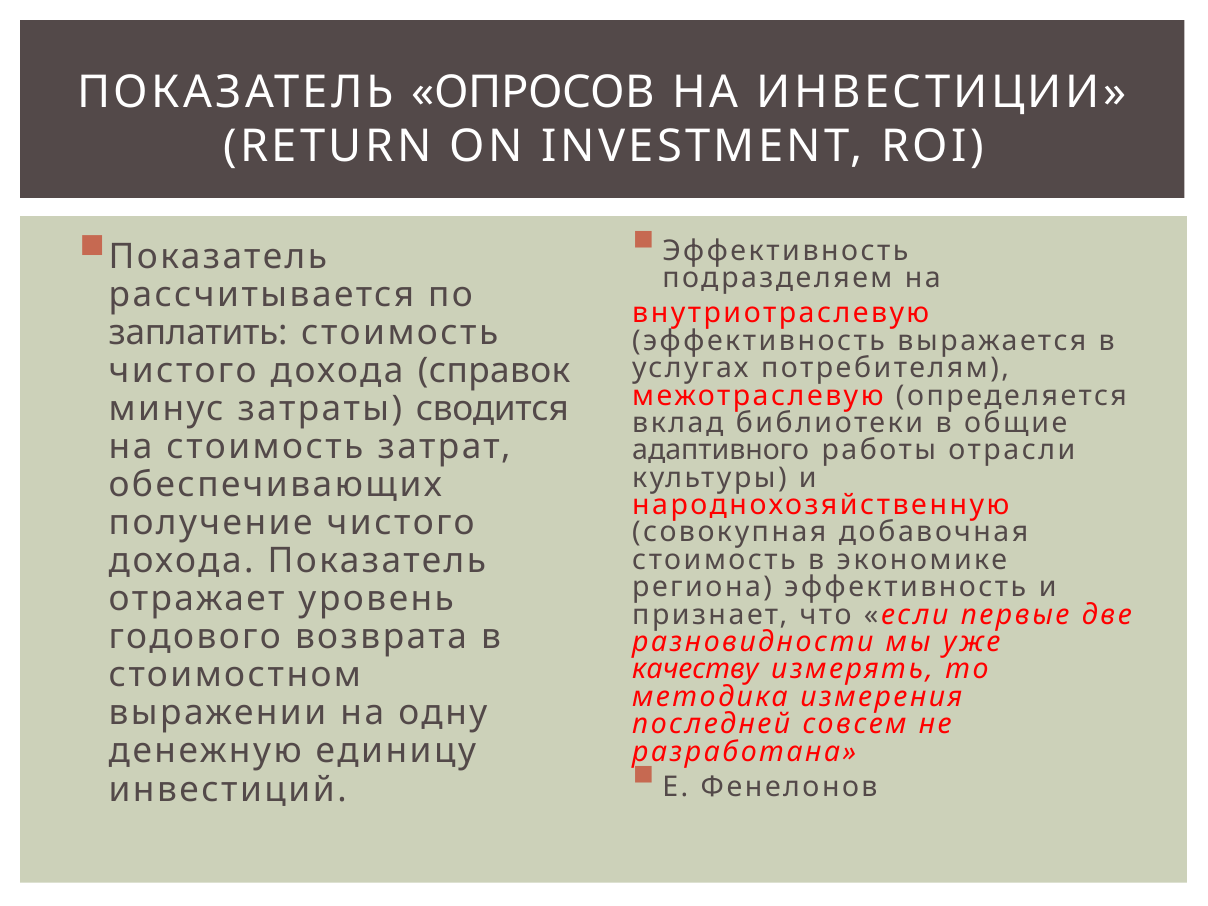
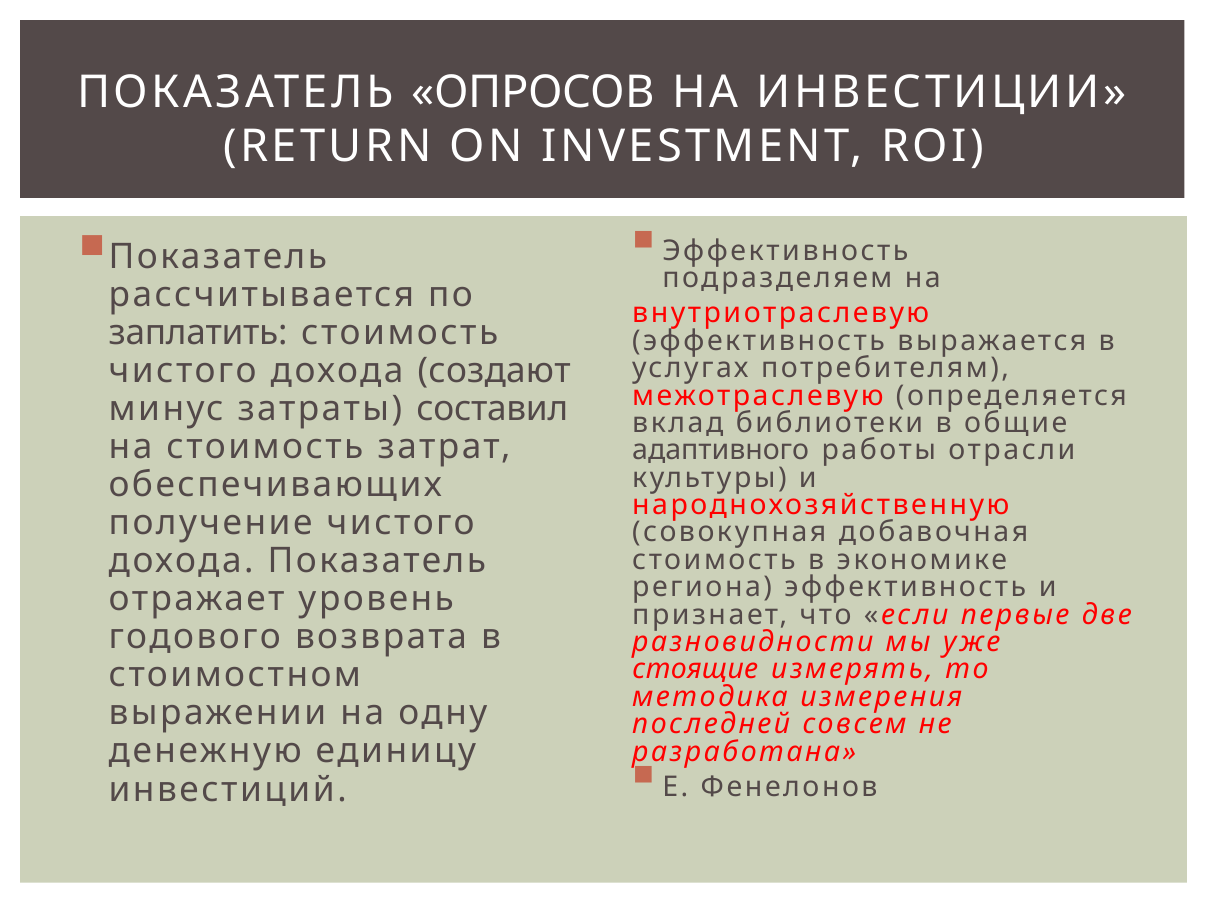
справок: справок -> создают
сводится: сводится -> составил
качеству: качеству -> стоящие
